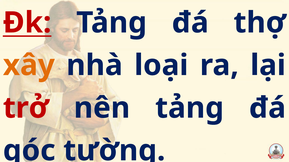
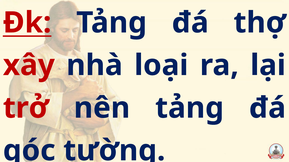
xây colour: orange -> red
